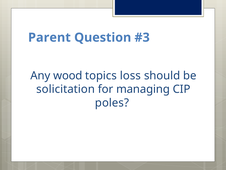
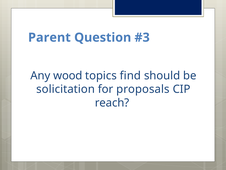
loss: loss -> find
managing: managing -> proposals
poles: poles -> reach
